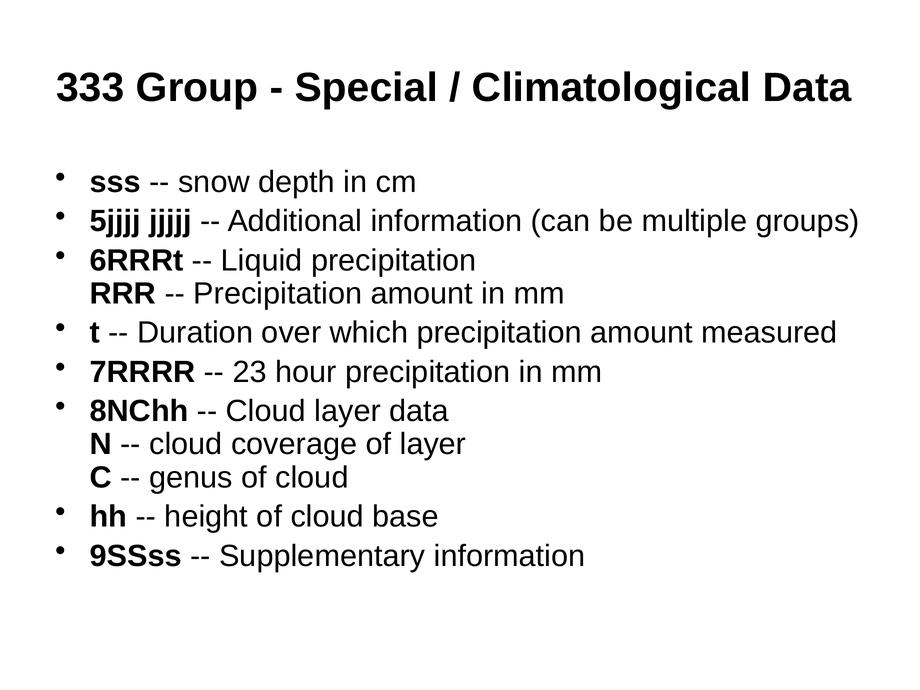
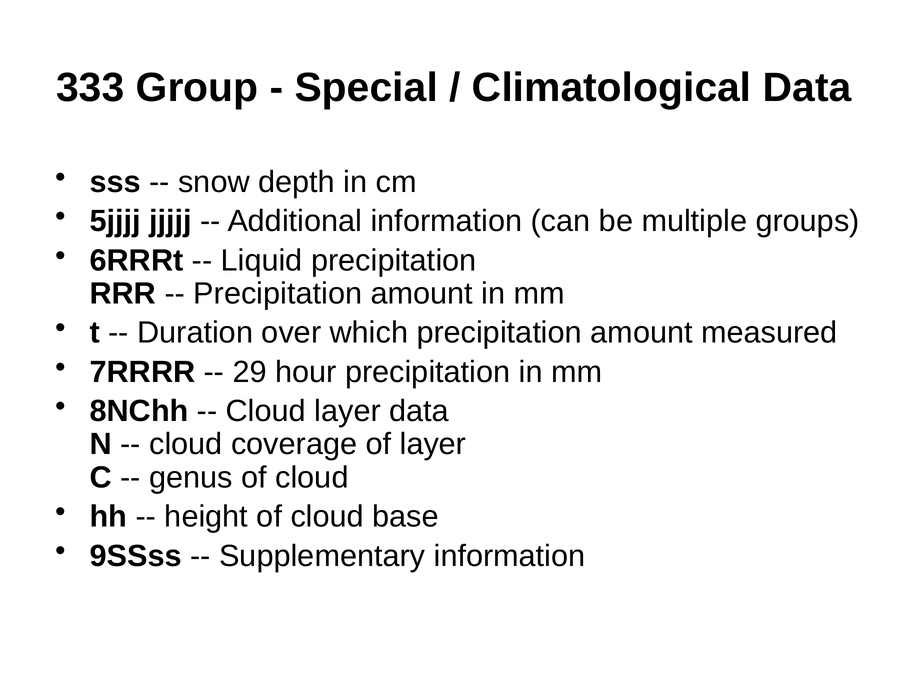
23: 23 -> 29
